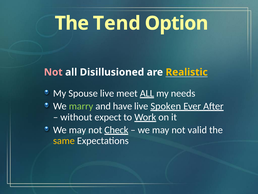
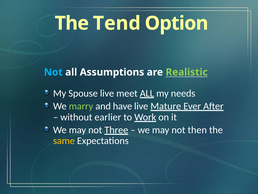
Not at (53, 72) colour: pink -> light blue
Disillusioned: Disillusioned -> Assumptions
Realistic colour: yellow -> light green
Spoken: Spoken -> Mature
expect: expect -> earlier
Check: Check -> Three
valid: valid -> then
